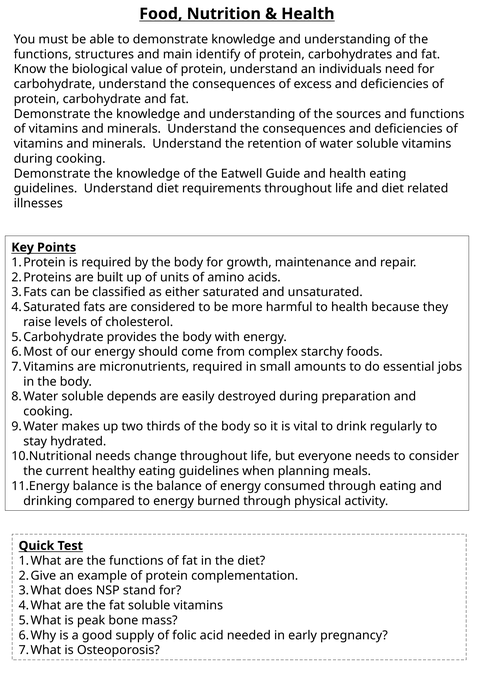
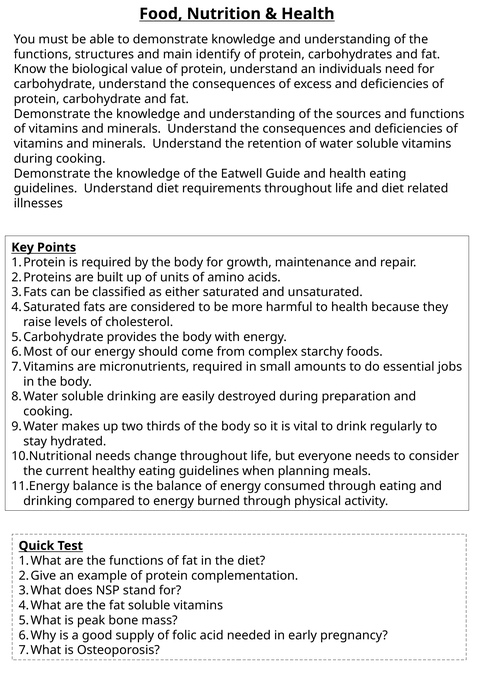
soluble depends: depends -> drinking
